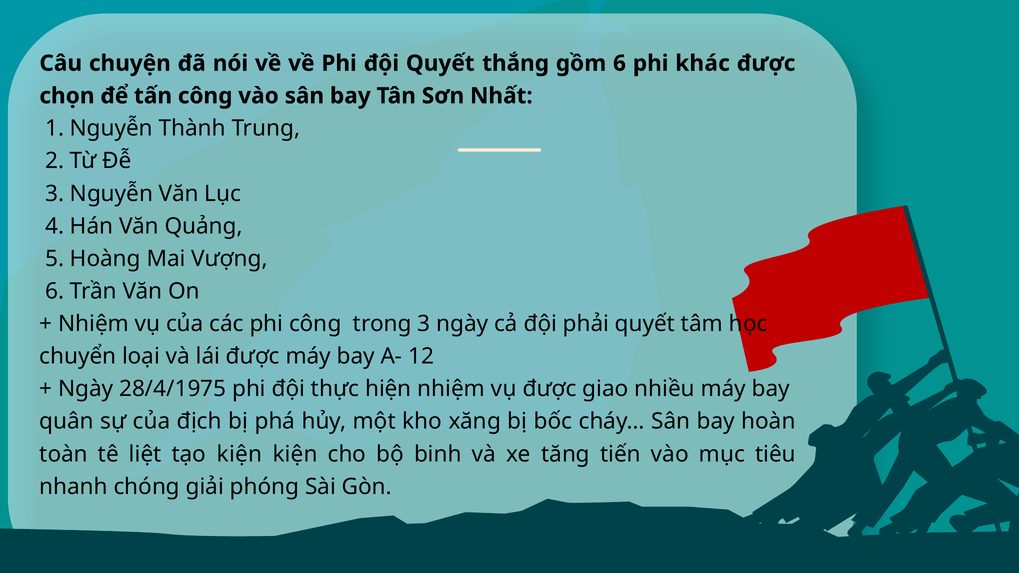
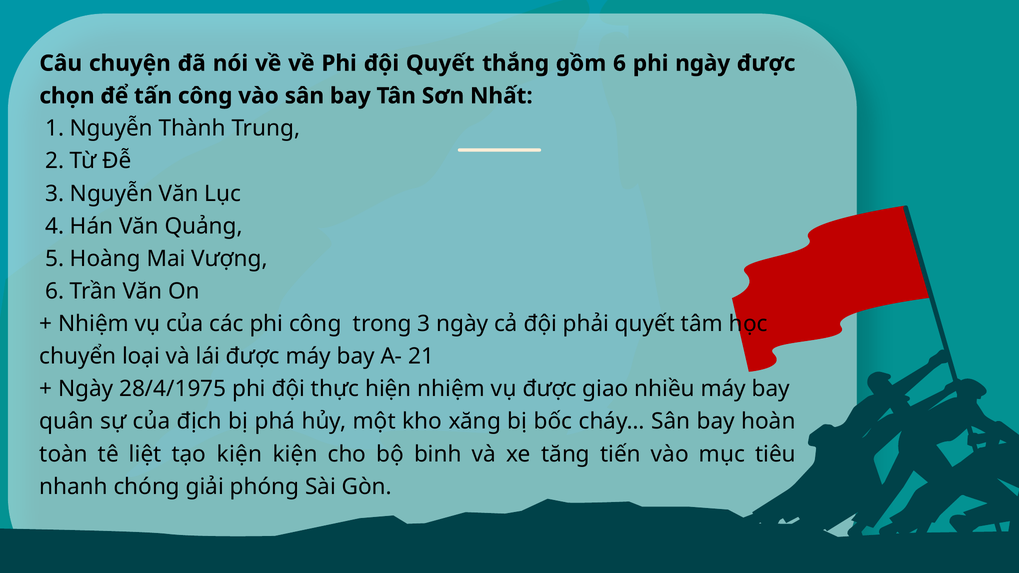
phi khác: khác -> ngày
12: 12 -> 21
